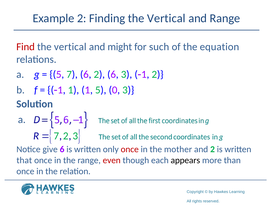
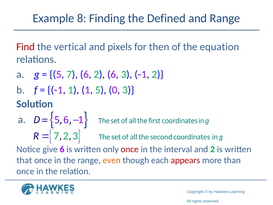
Example 2: 2 -> 8
Finding the Vertical: Vertical -> Defined
might: might -> pixels
such: such -> then
mother: mother -> interval
even colour: red -> orange
appears colour: black -> red
